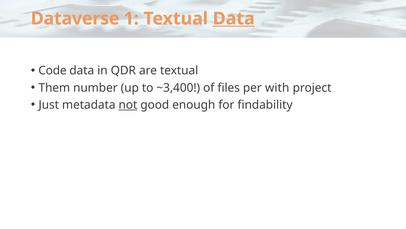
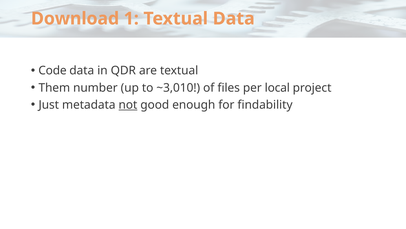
Dataverse: Dataverse -> Download
Data at (234, 19) underline: present -> none
~3,400: ~3,400 -> ~3,010
with: with -> local
